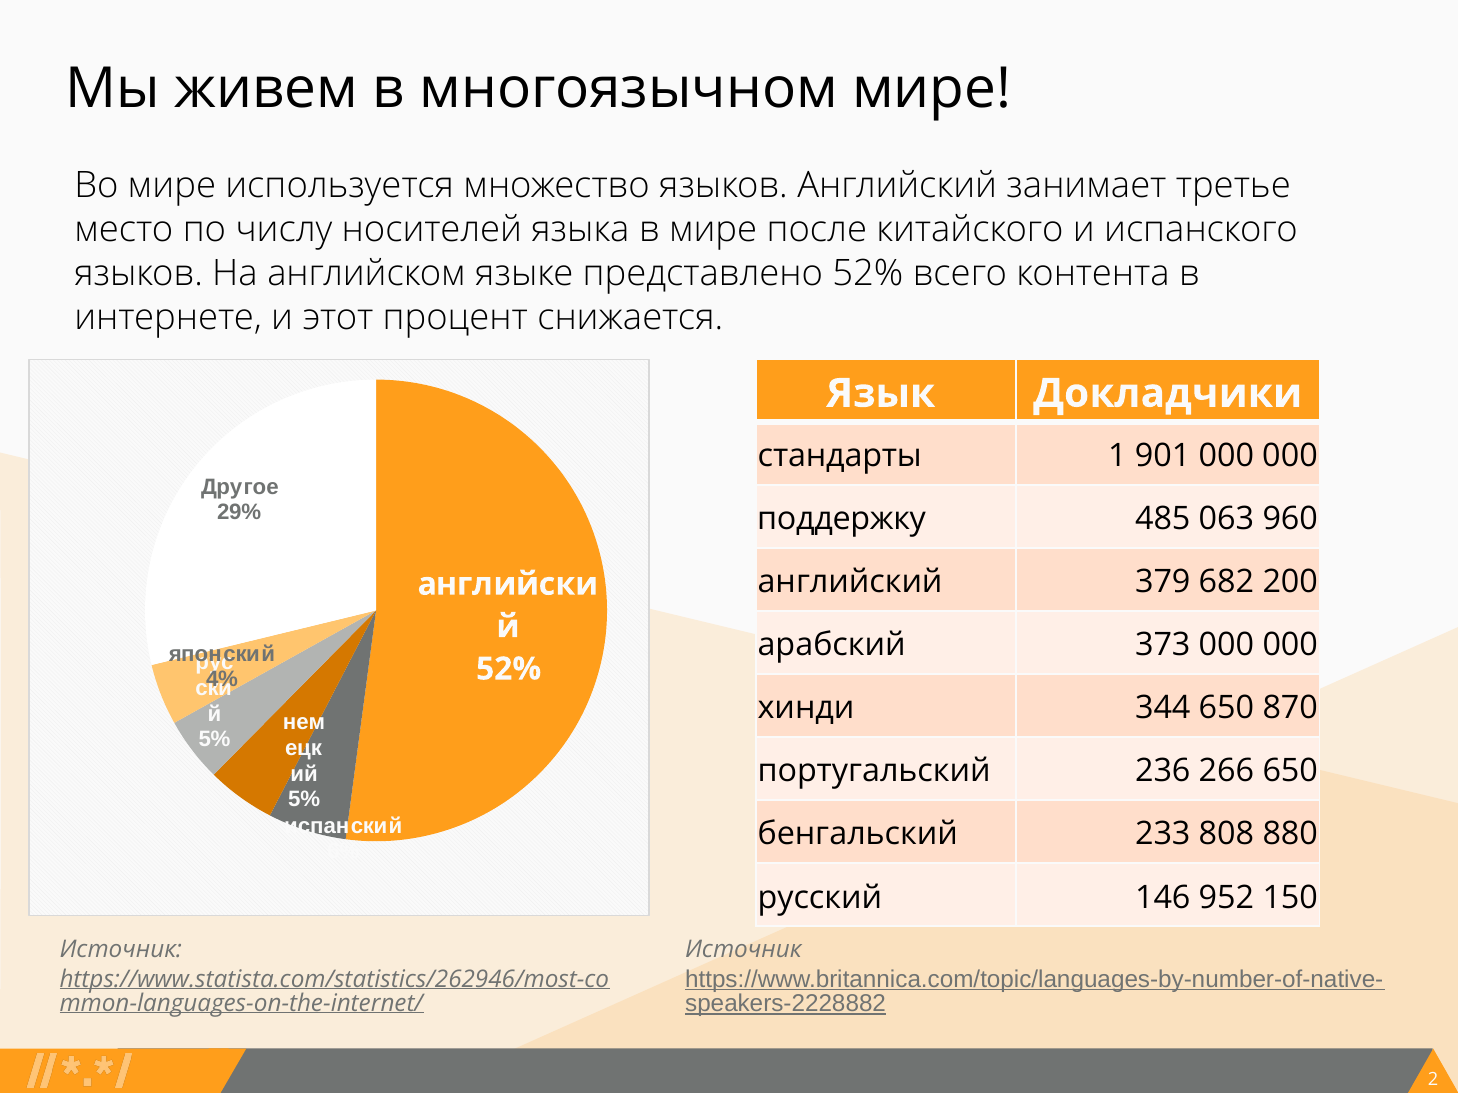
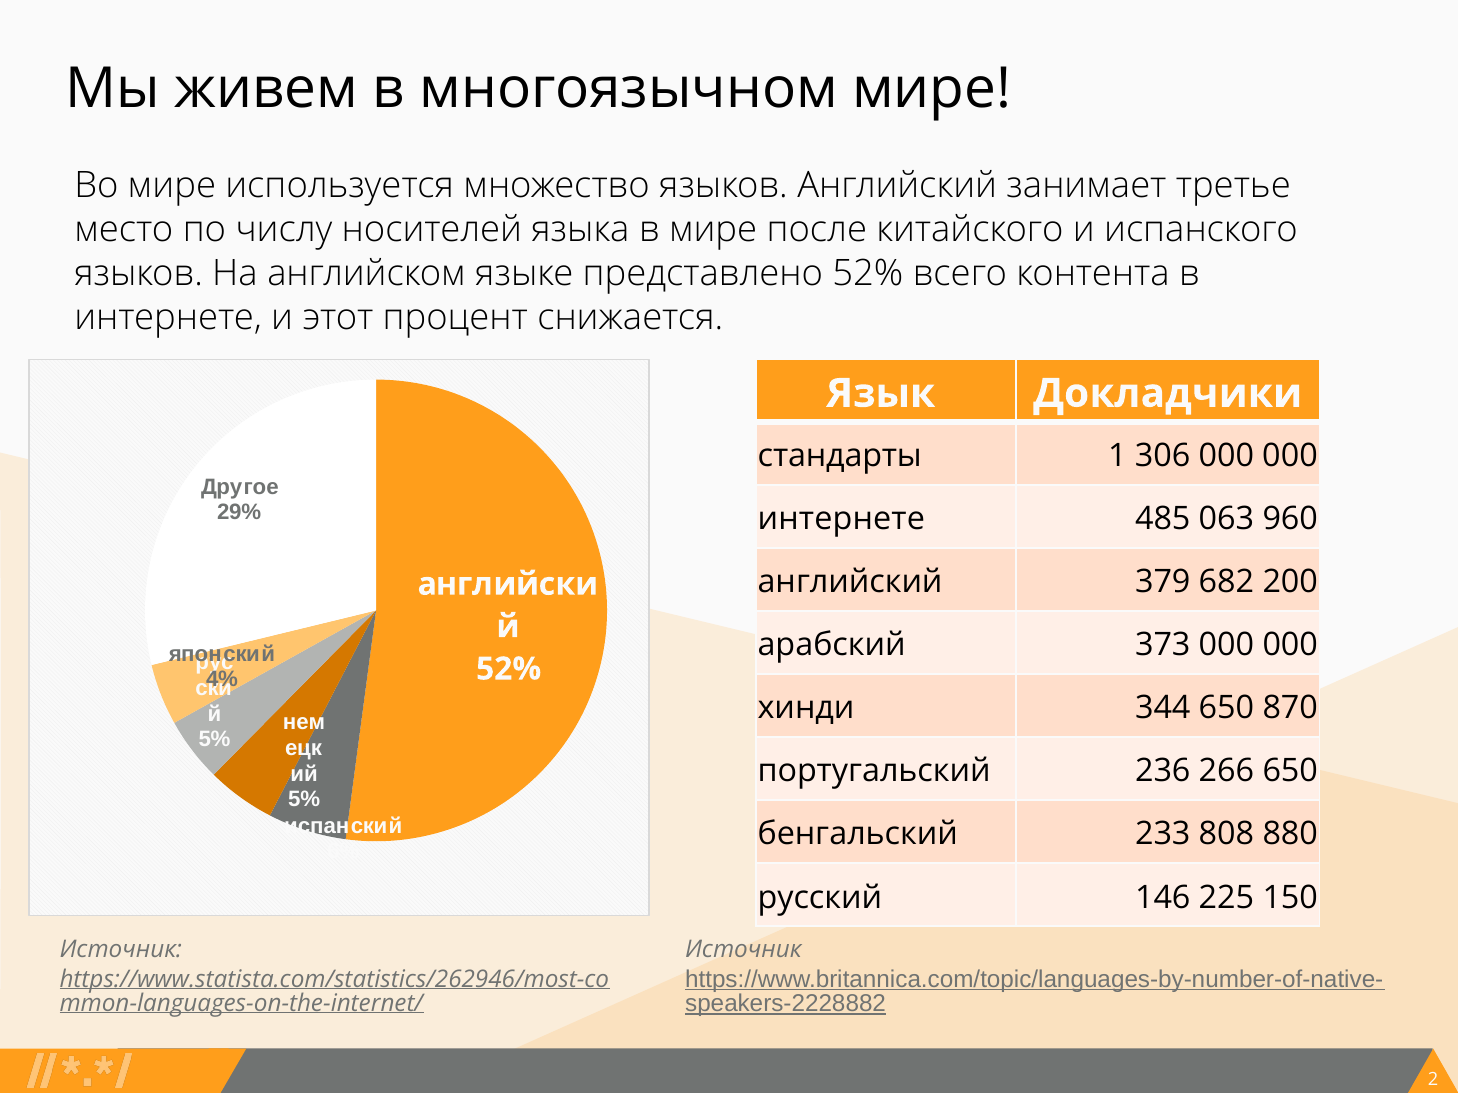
901: 901 -> 306
поддержку at (842, 519): поддержку -> интернете
952: 952 -> 225
